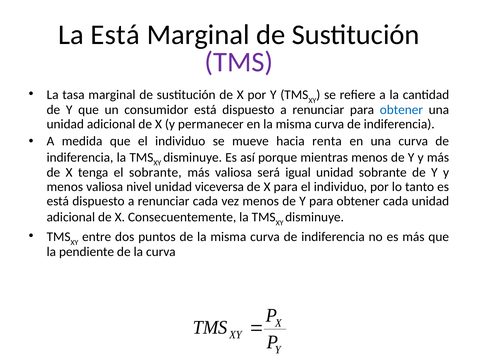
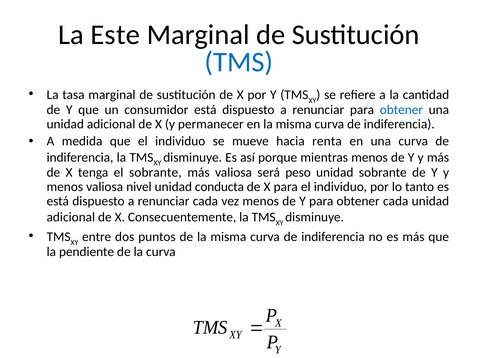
La Está: Está -> Este
TMS at (239, 62) colour: purple -> blue
igual: igual -> peso
viceversa: viceversa -> conducta
